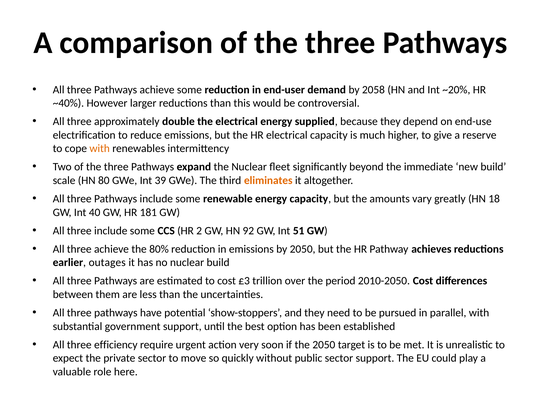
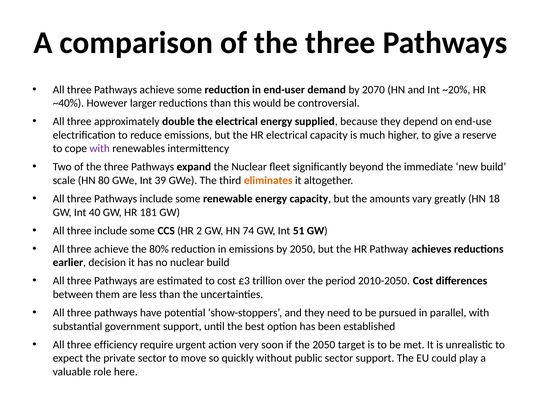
2058: 2058 -> 2070
with at (100, 148) colour: orange -> purple
92: 92 -> 74
outages: outages -> decision
